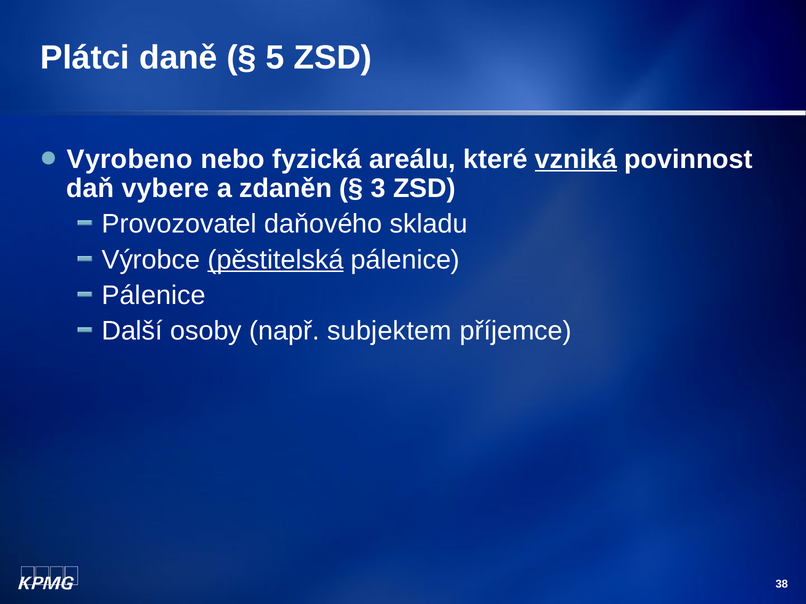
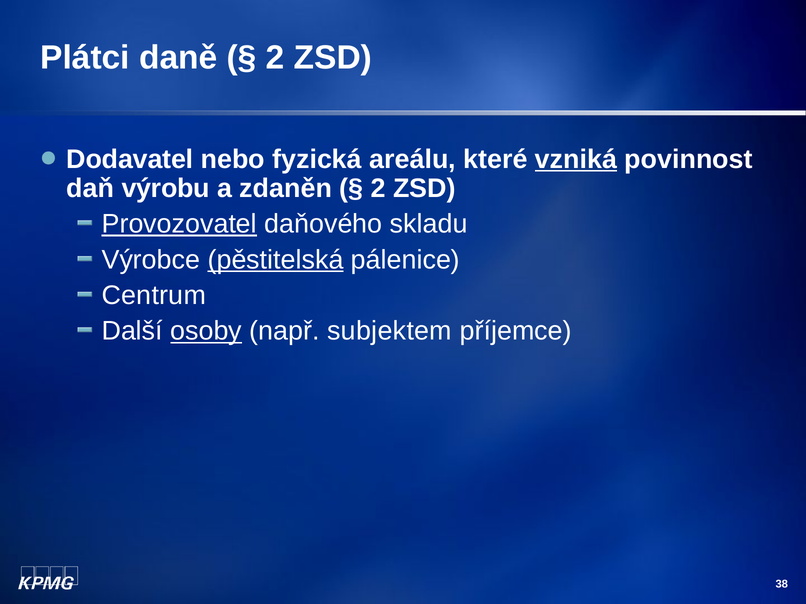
5 at (275, 58): 5 -> 2
Vyrobeno: Vyrobeno -> Dodavatel
vybere: vybere -> výrobu
3 at (378, 188): 3 -> 2
Provozovatel underline: none -> present
Pálenice at (154, 296): Pálenice -> Centrum
osoby underline: none -> present
